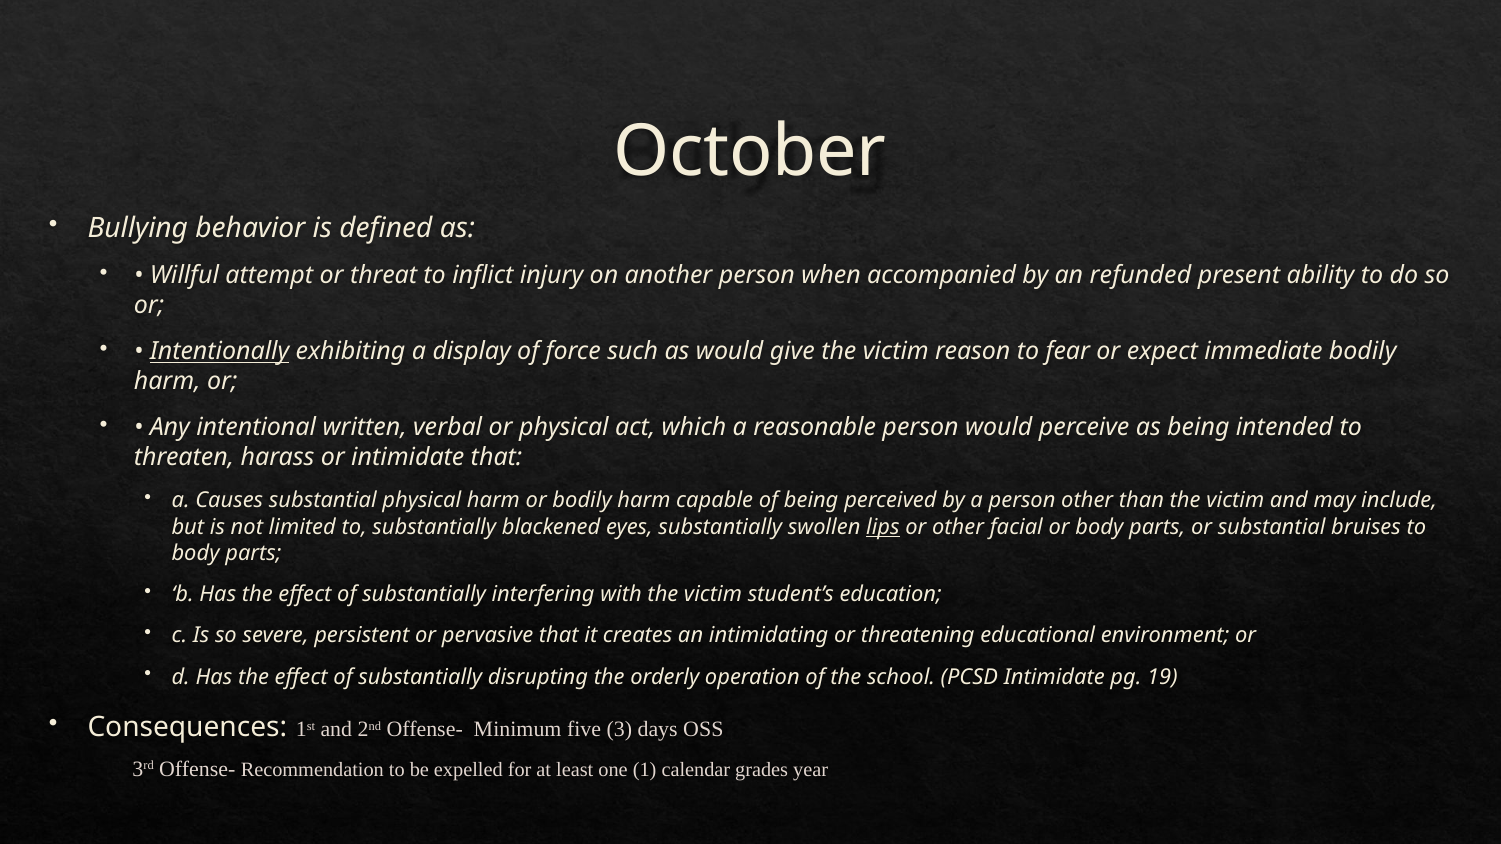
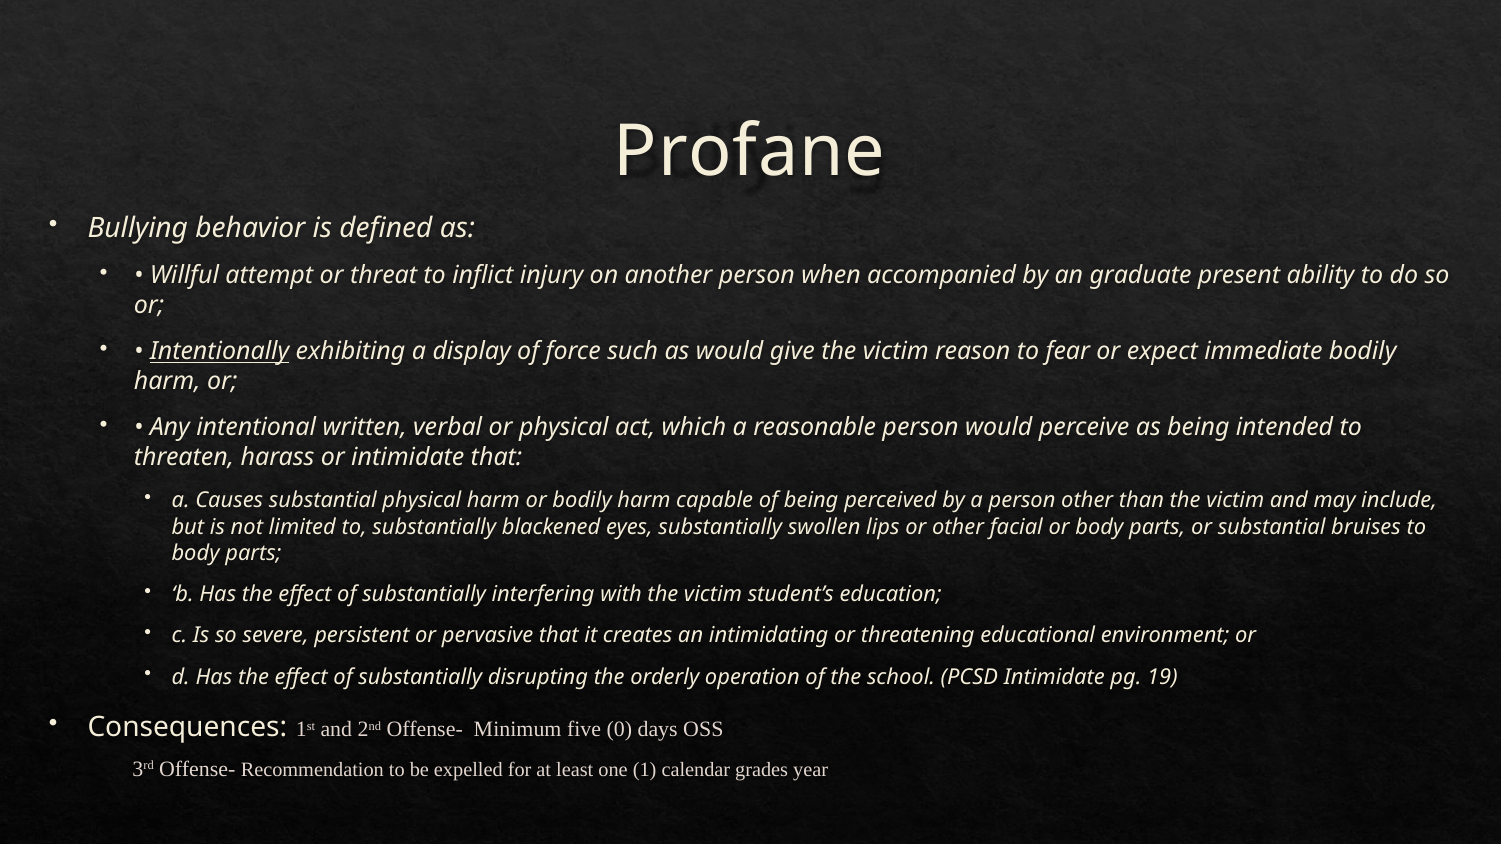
October: October -> Profane
refunded: refunded -> graduate
lips underline: present -> none
3: 3 -> 0
